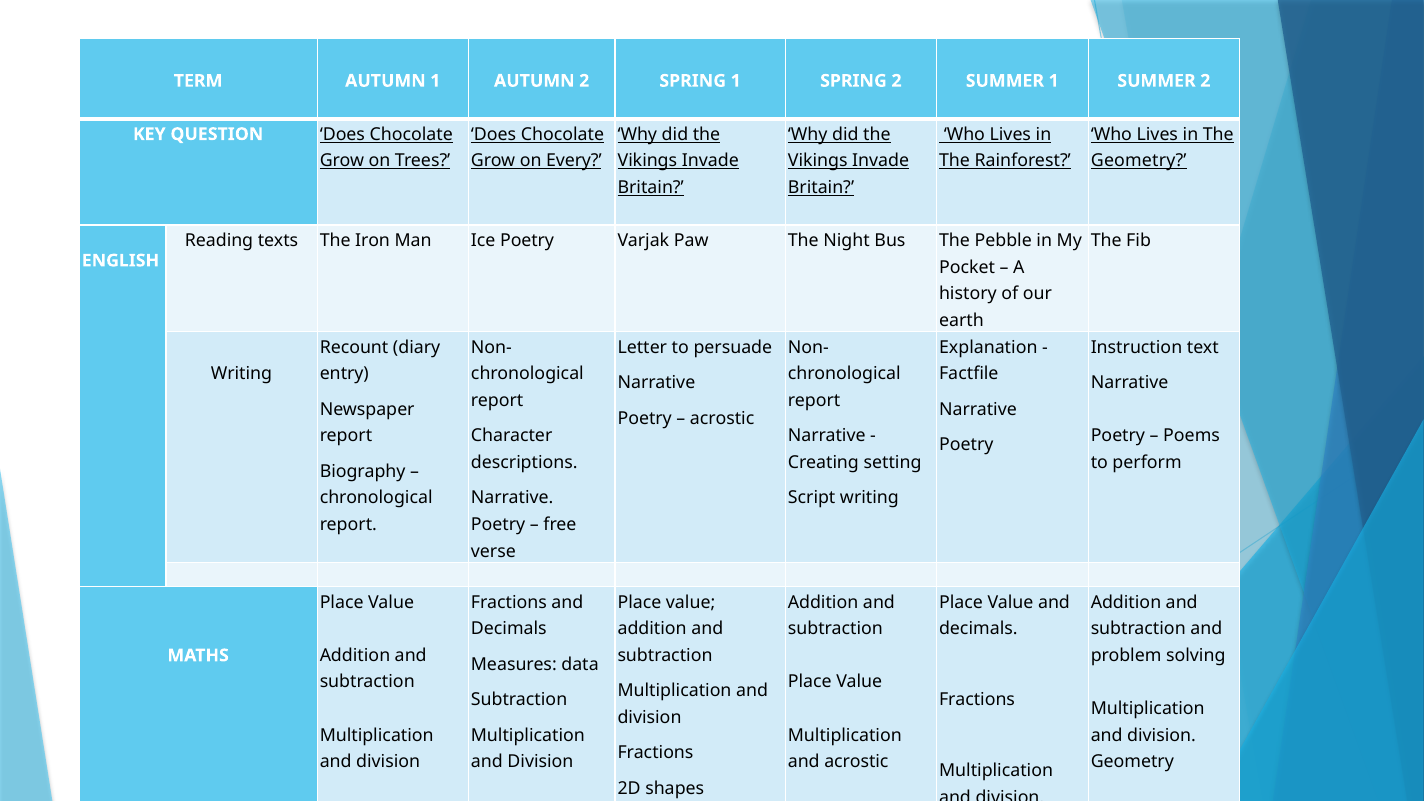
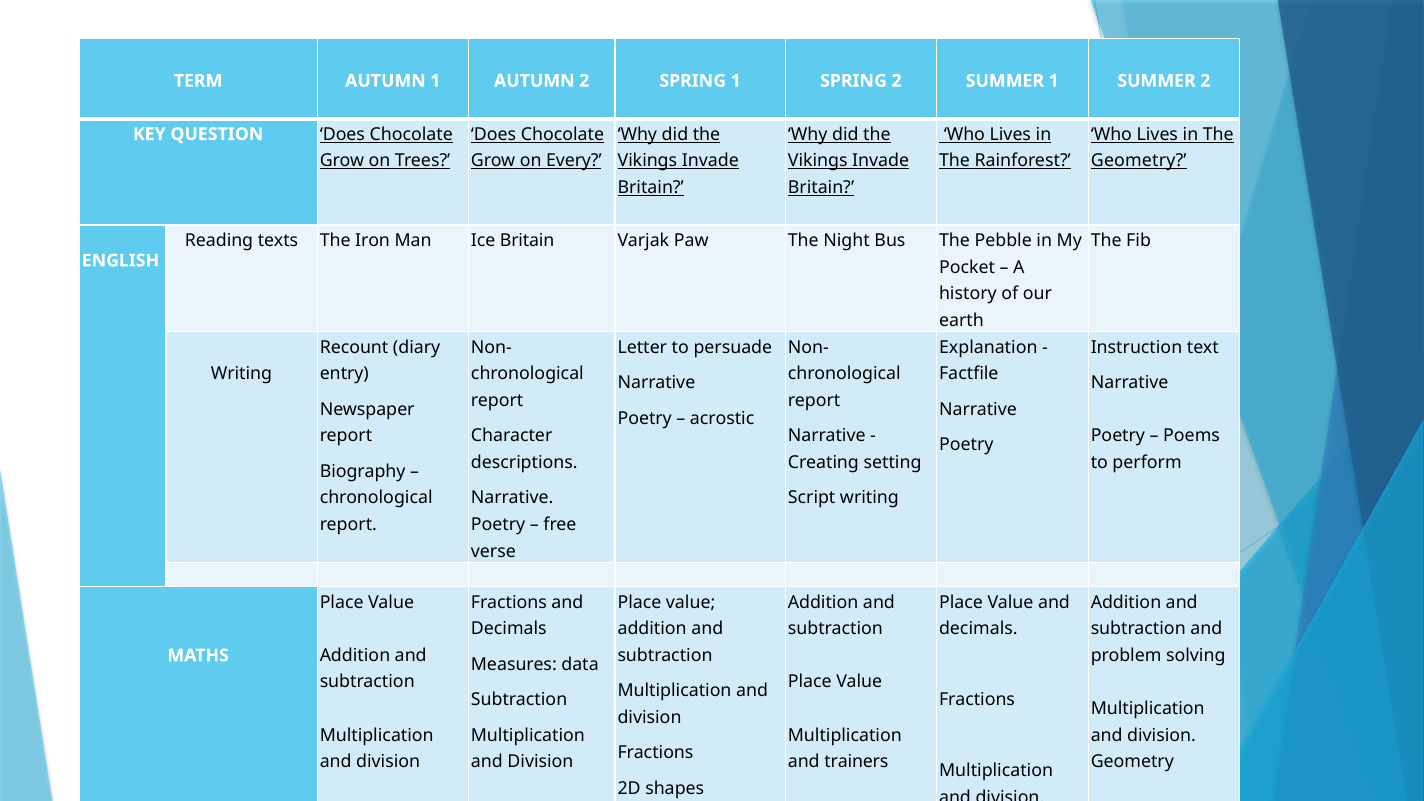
Ice Poetry: Poetry -> Britain
and acrostic: acrostic -> trainers
